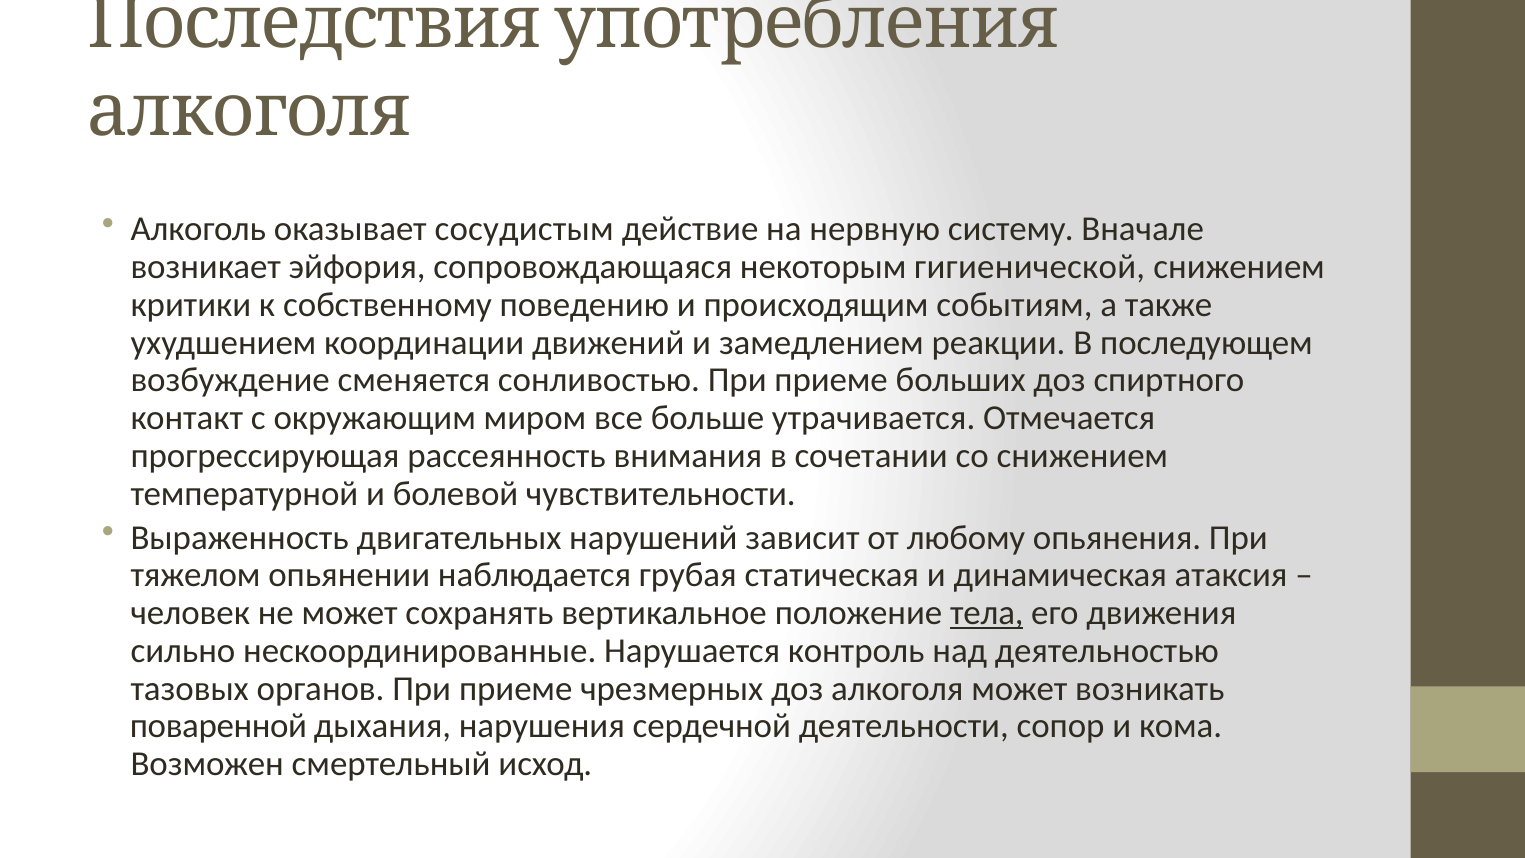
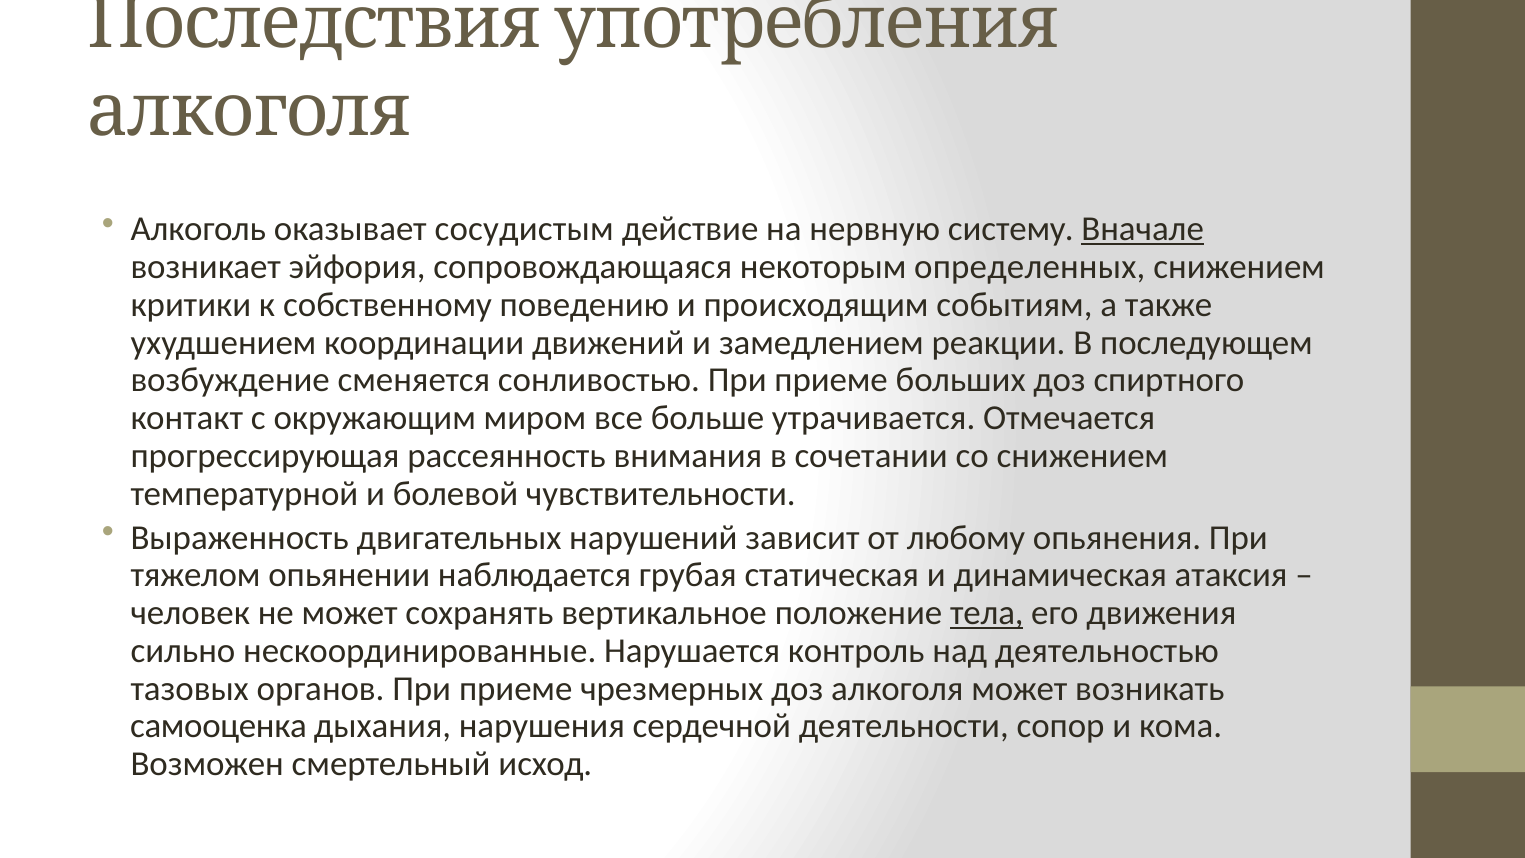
Вначале underline: none -> present
гигиенической: гигиенической -> определенных
поваренной: поваренной -> самооценка
